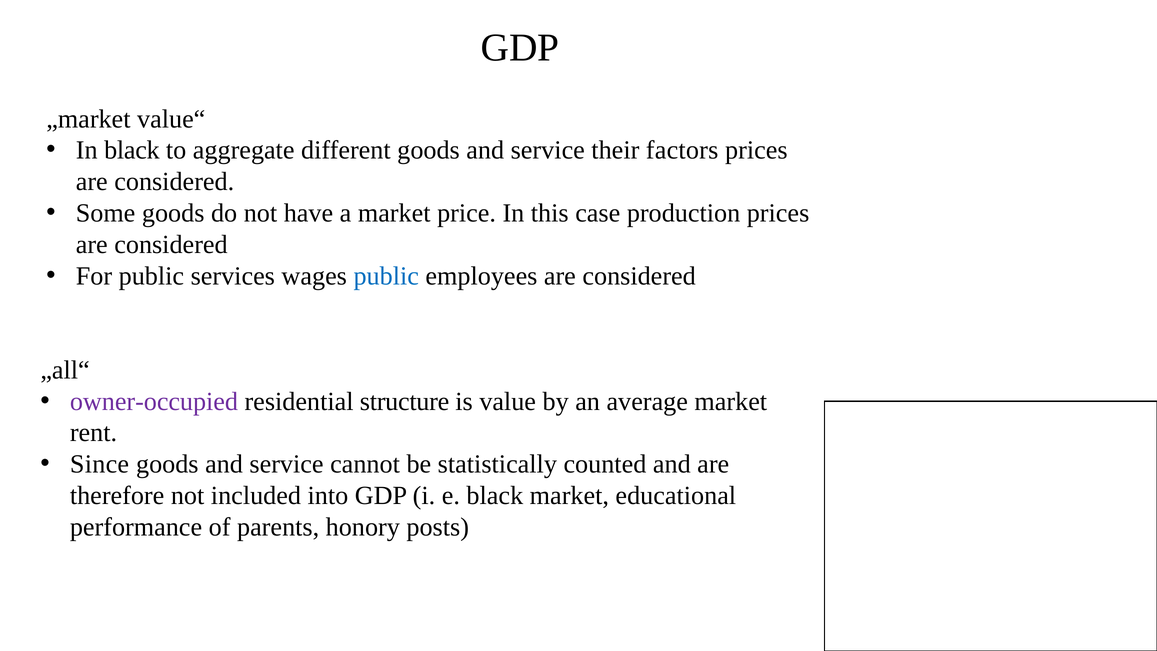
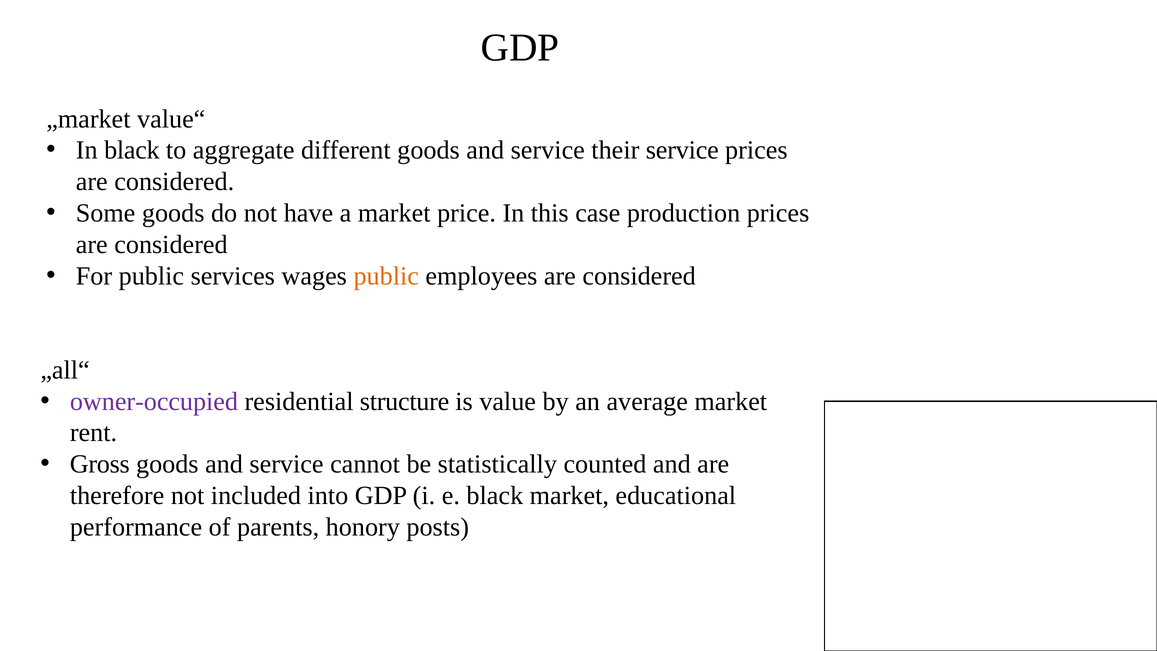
their factors: factors -> service
public at (386, 276) colour: blue -> orange
Since: Since -> Gross
